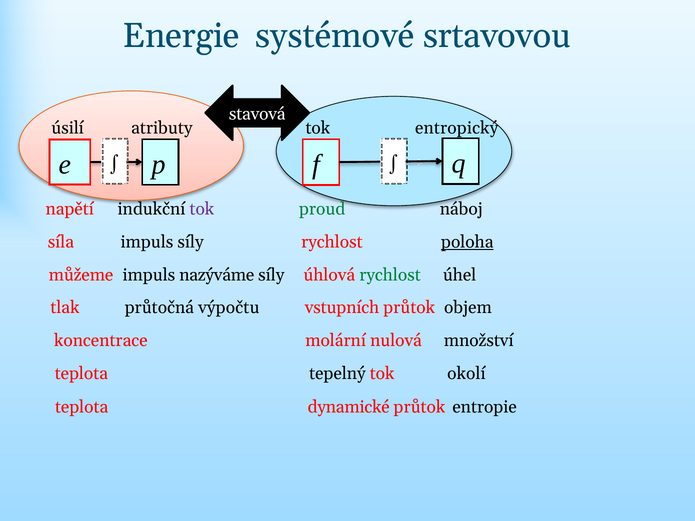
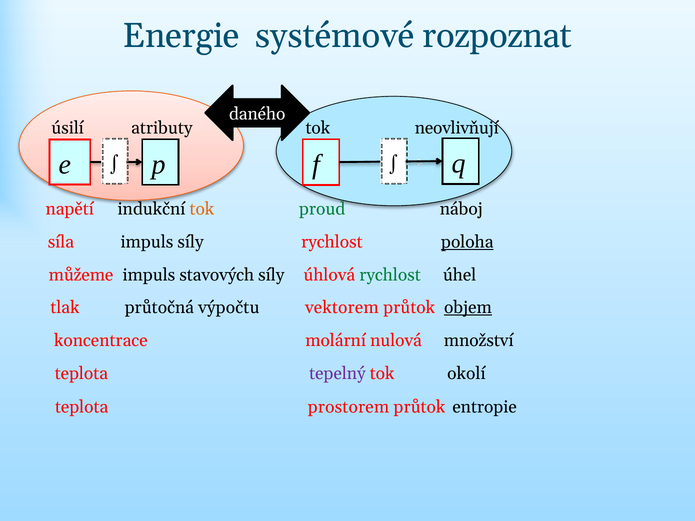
srtavovou: srtavovou -> rozpoznat
stavová: stavová -> daného
entropický: entropický -> neovlivňují
tok at (202, 209) colour: purple -> orange
nazýváme: nazýváme -> stavových
vstupních: vstupních -> vektorem
objem underline: none -> present
tepelný colour: black -> purple
dynamické: dynamické -> prostorem
